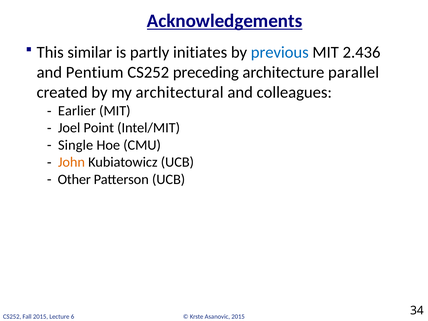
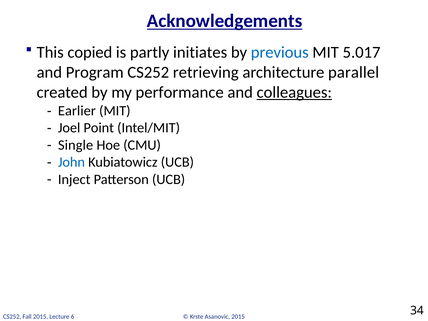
similar: similar -> copied
2.436: 2.436 -> 5.017
Pentium: Pentium -> Program
preceding: preceding -> retrieving
architectural: architectural -> performance
colleagues underline: none -> present
John colour: orange -> blue
Other: Other -> Inject
